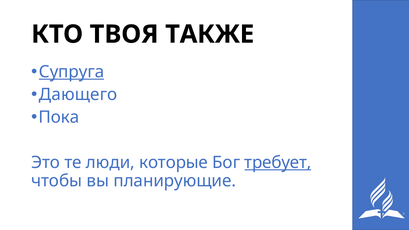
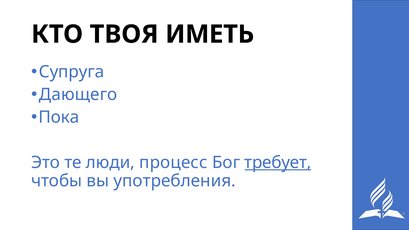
ТАКЖЕ: ТАКЖЕ -> ИМЕТЬ
Супруга underline: present -> none
которые: которые -> процесс
планирующие: планирующие -> употребления
